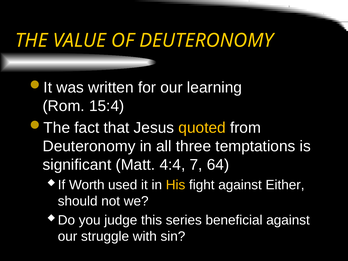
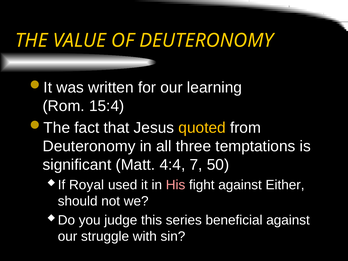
64: 64 -> 50
Worth: Worth -> Royal
His colour: yellow -> pink
